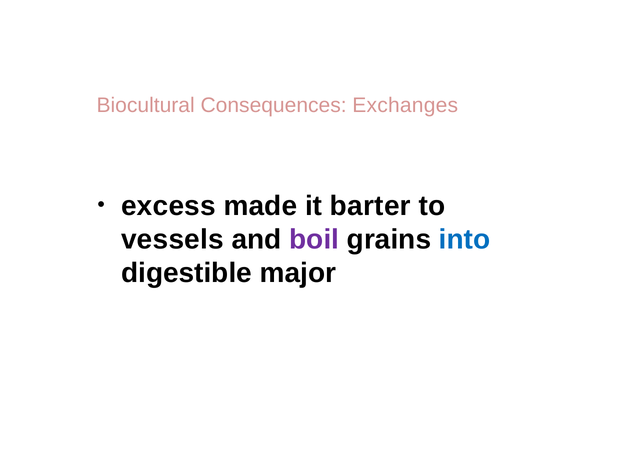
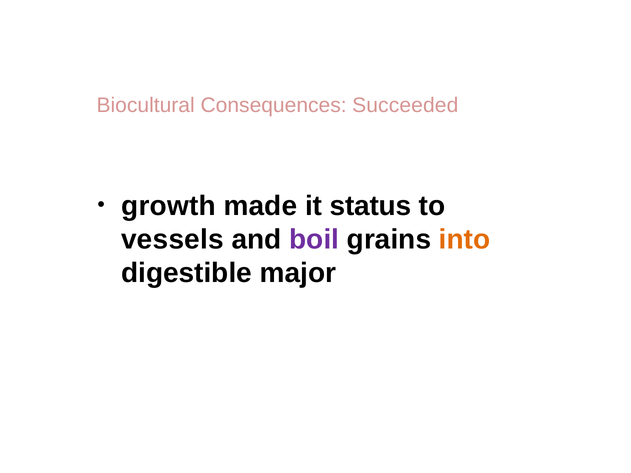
Exchanges: Exchanges -> Succeeded
excess: excess -> growth
barter: barter -> status
into colour: blue -> orange
